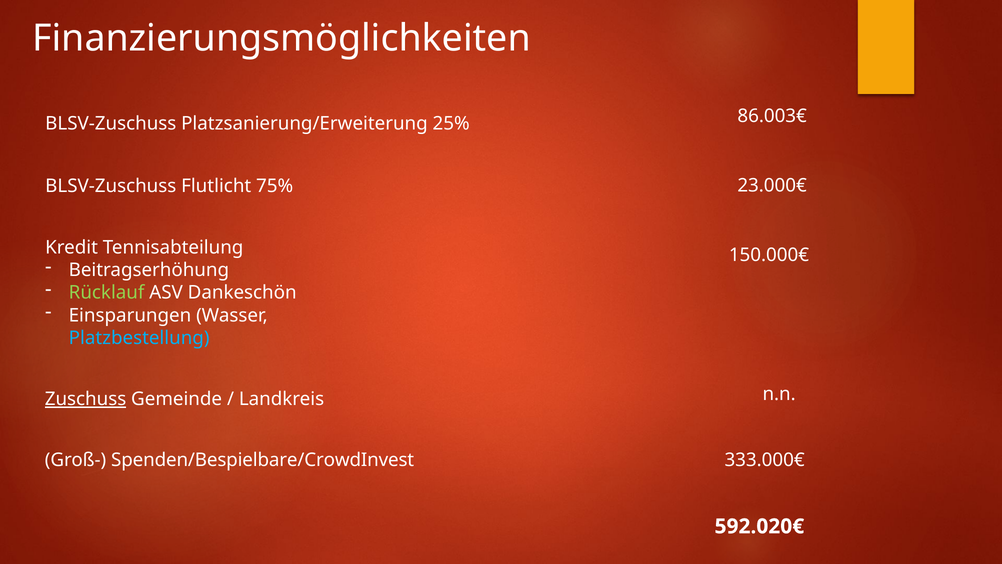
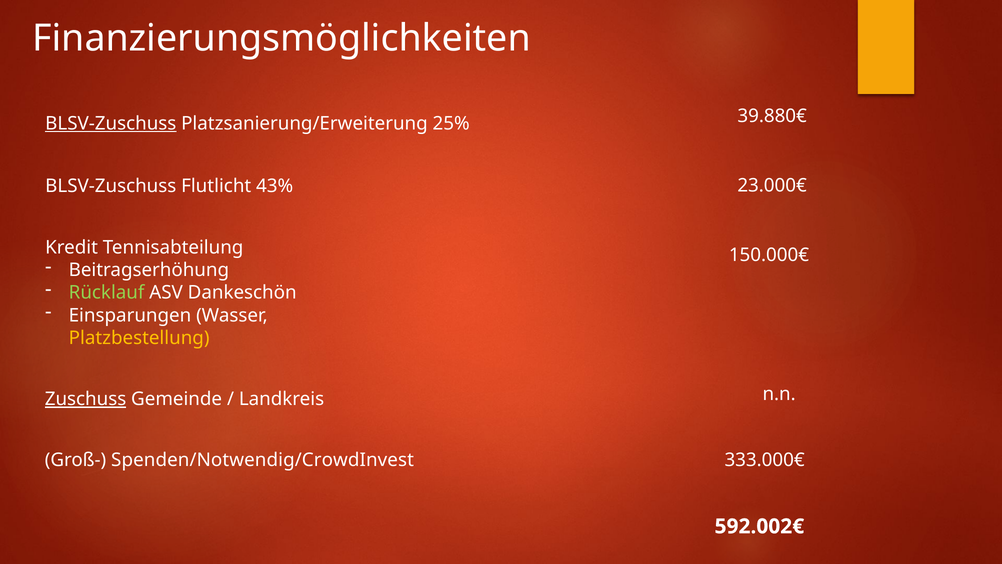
BLSV-Zuschuss at (111, 123) underline: none -> present
86.003€: 86.003€ -> 39.880€
75%: 75% -> 43%
Platzbestellung colour: light blue -> yellow
Spenden/Bespielbare/CrowdInvest: Spenden/Bespielbare/CrowdInvest -> Spenden/Notwendig/CrowdInvest
592.020€: 592.020€ -> 592.002€
